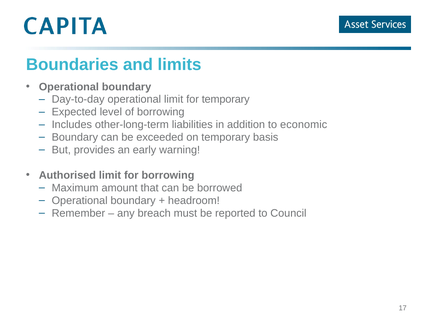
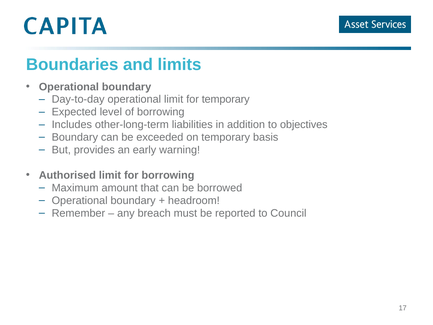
economic: economic -> objectives
